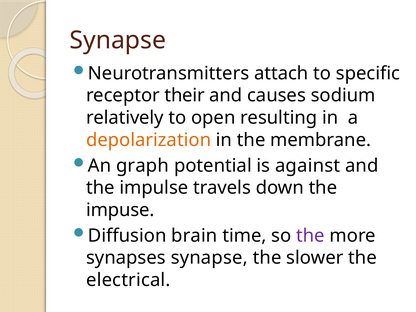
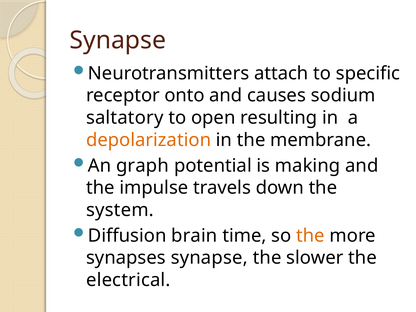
their: their -> onto
relatively: relatively -> saltatory
against: against -> making
impuse: impuse -> system
the at (310, 236) colour: purple -> orange
